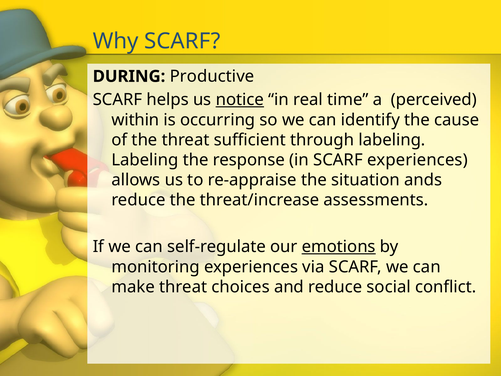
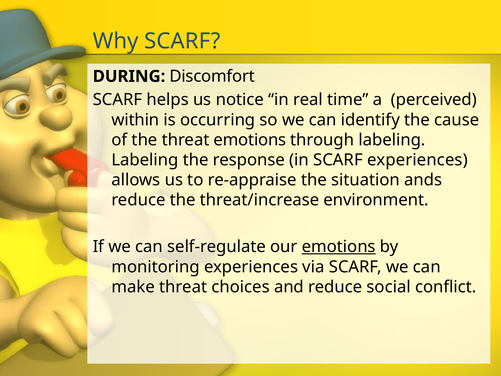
Productive: Productive -> Discomfort
notice underline: present -> none
threat sufficient: sufficient -> emotions
assessments: assessments -> environment
